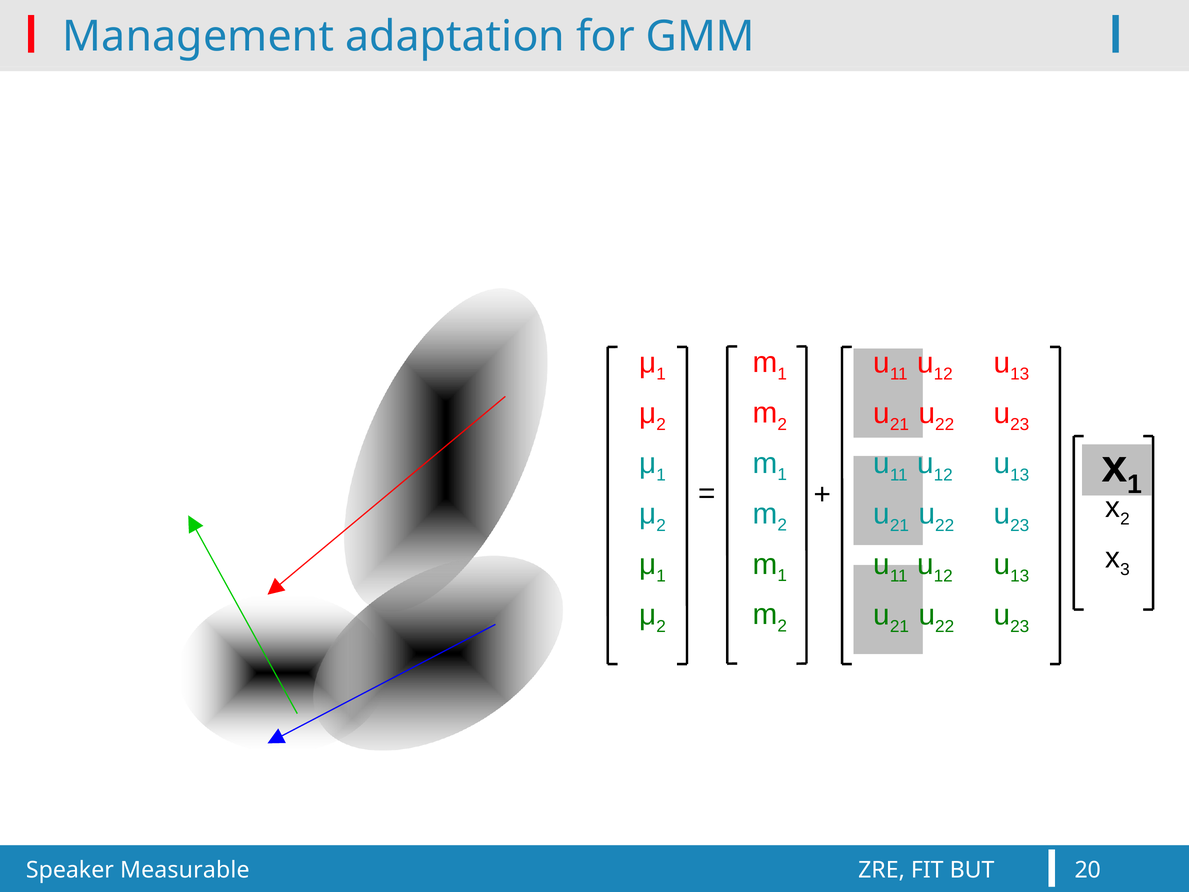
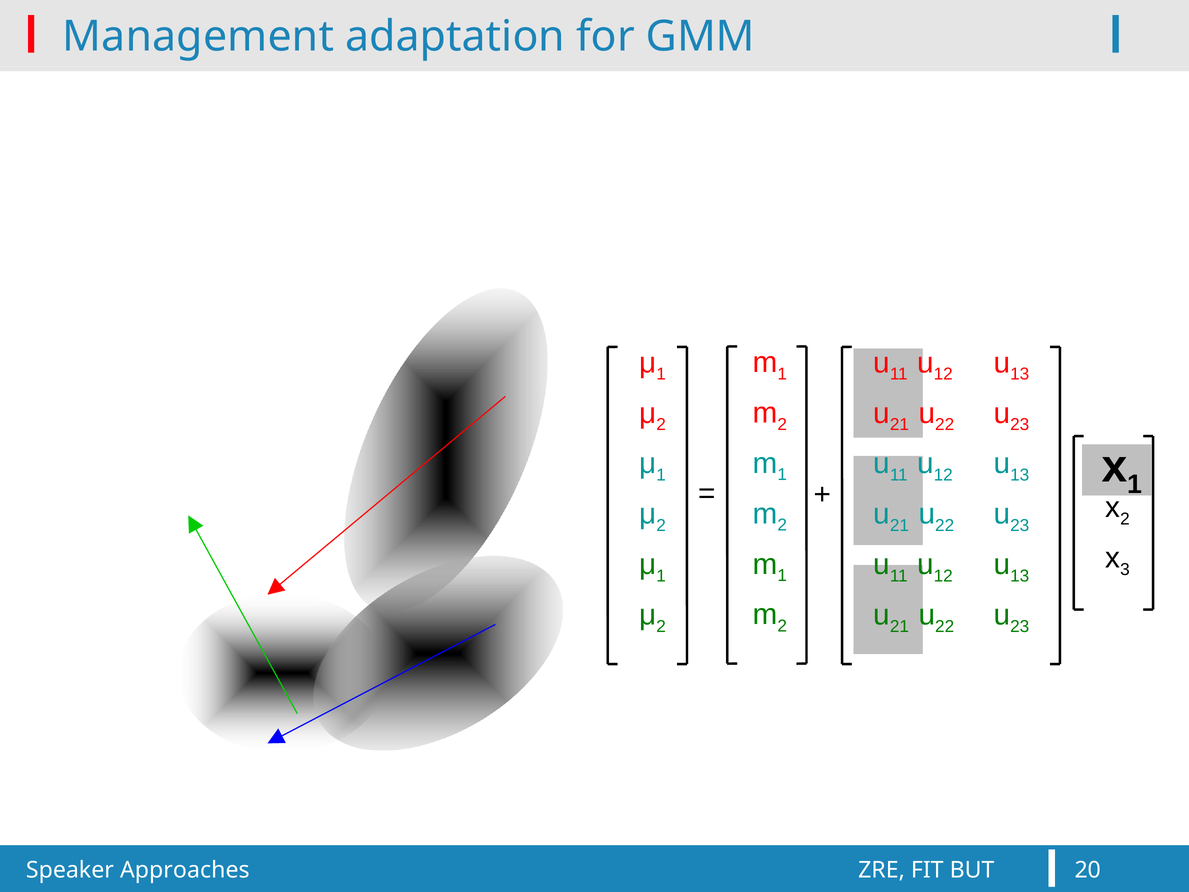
Measurable: Measurable -> Approaches
